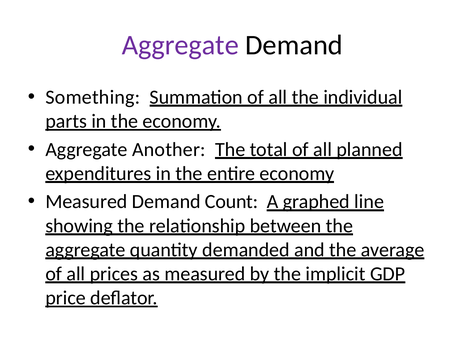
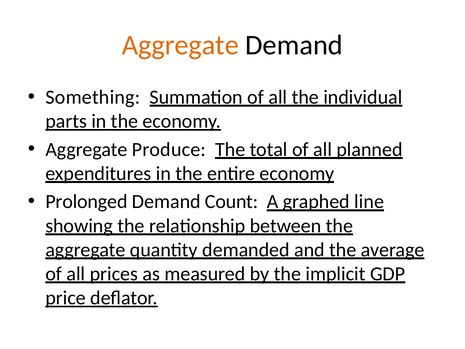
Aggregate at (180, 45) colour: purple -> orange
Another: Another -> Produce
Measured at (86, 202): Measured -> Prolonged
